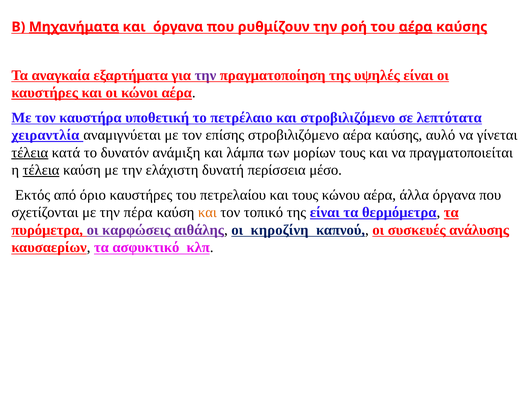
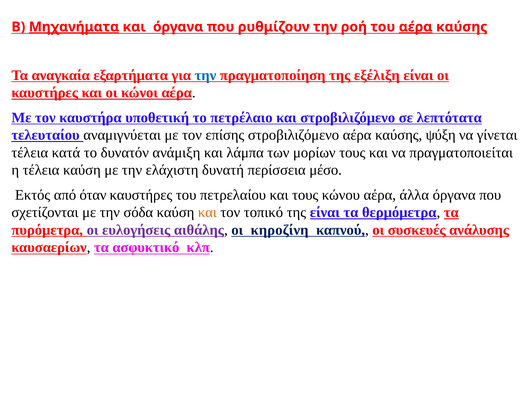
την at (205, 75) colour: purple -> blue
υψηλές: υψηλές -> εξέλιξη
χειραντλία: χειραντλία -> τελευταίου
αυλό: αυλό -> ψύξη
τέλεια at (30, 153) underline: present -> none
τέλεια at (41, 170) underline: present -> none
όριο: όριο -> όταν
πέρα: πέρα -> σόδα
καρφώσεις: καρφώσεις -> ευλογήσεις
